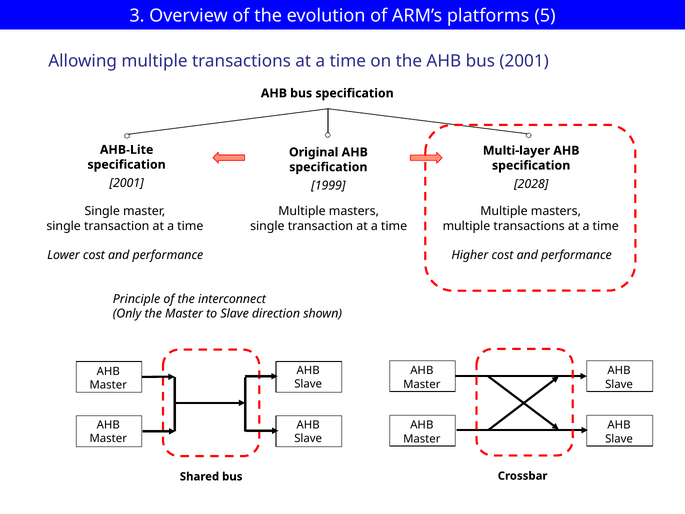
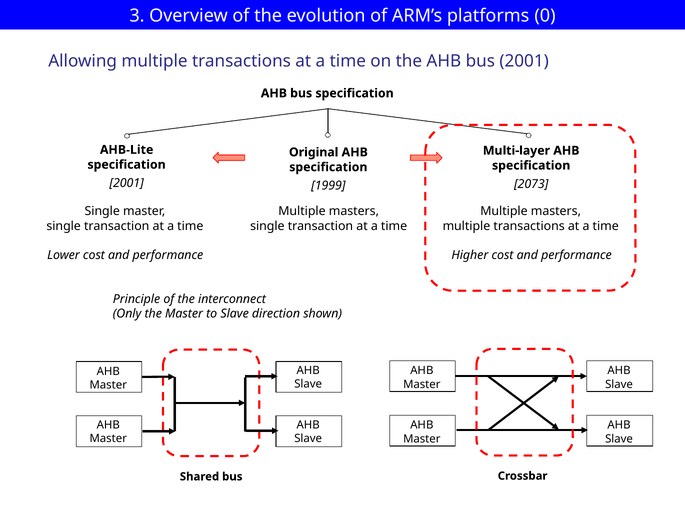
5: 5 -> 0
2028: 2028 -> 2073
